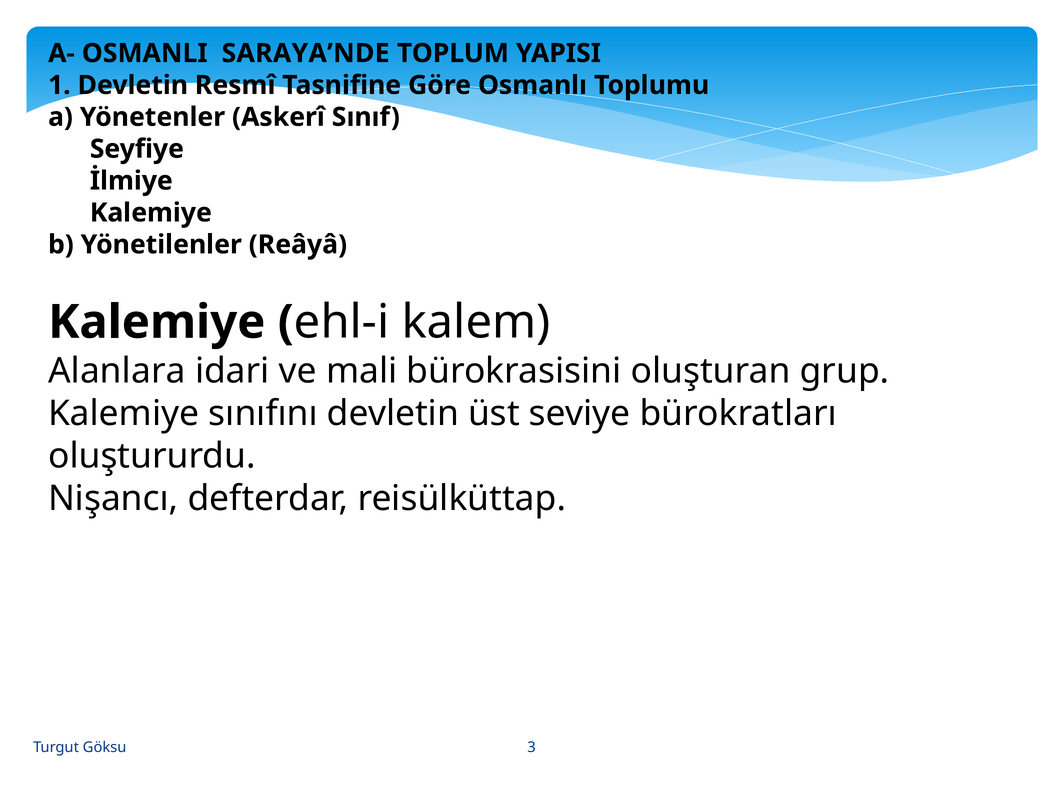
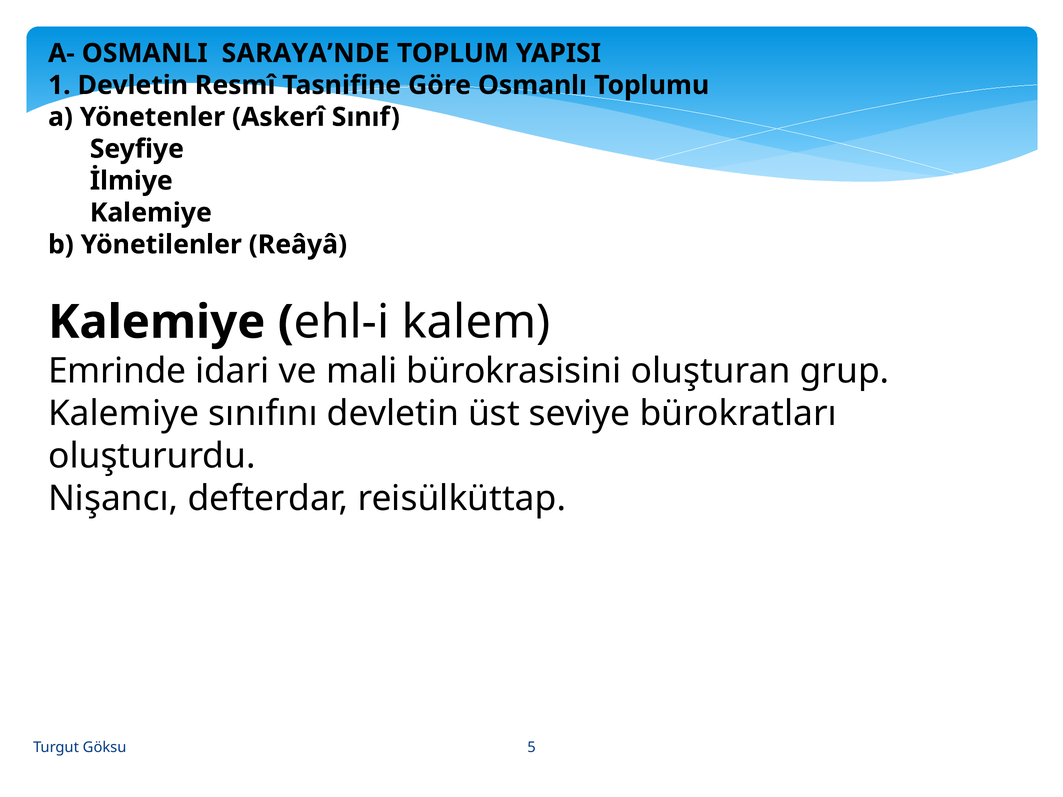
Alanlara: Alanlara -> Emrinde
3: 3 -> 5
